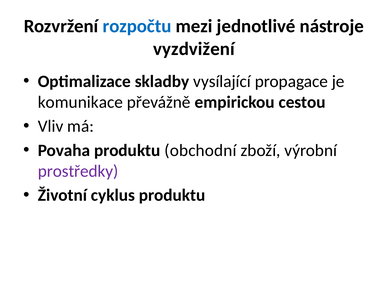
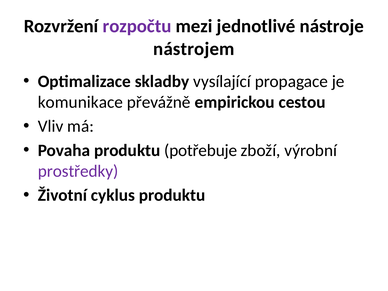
rozpočtu colour: blue -> purple
vyzdvižení: vyzdvižení -> nástrojem
obchodní: obchodní -> potřebuje
